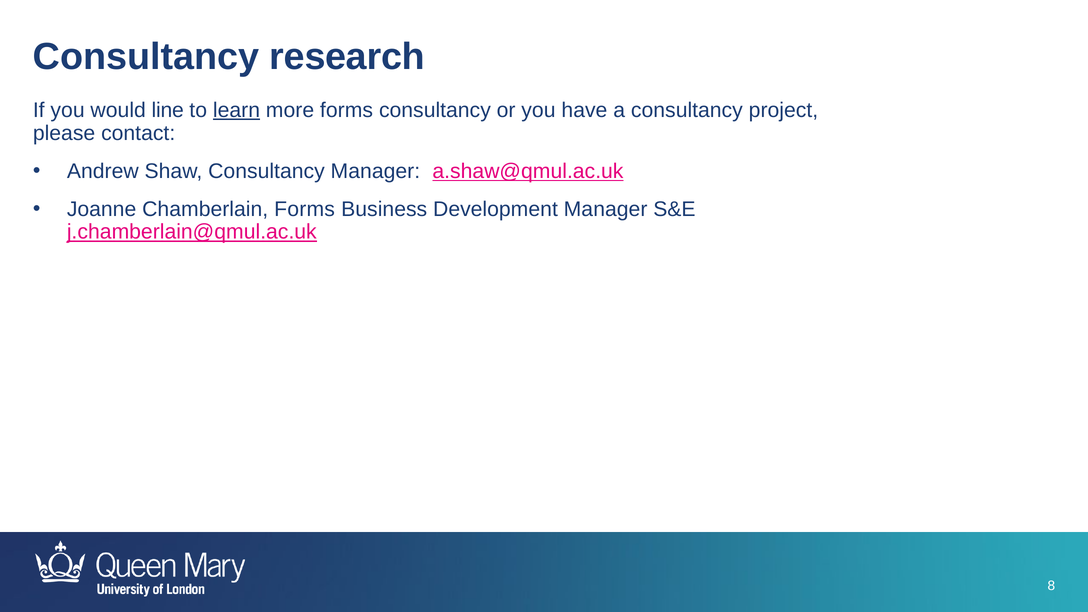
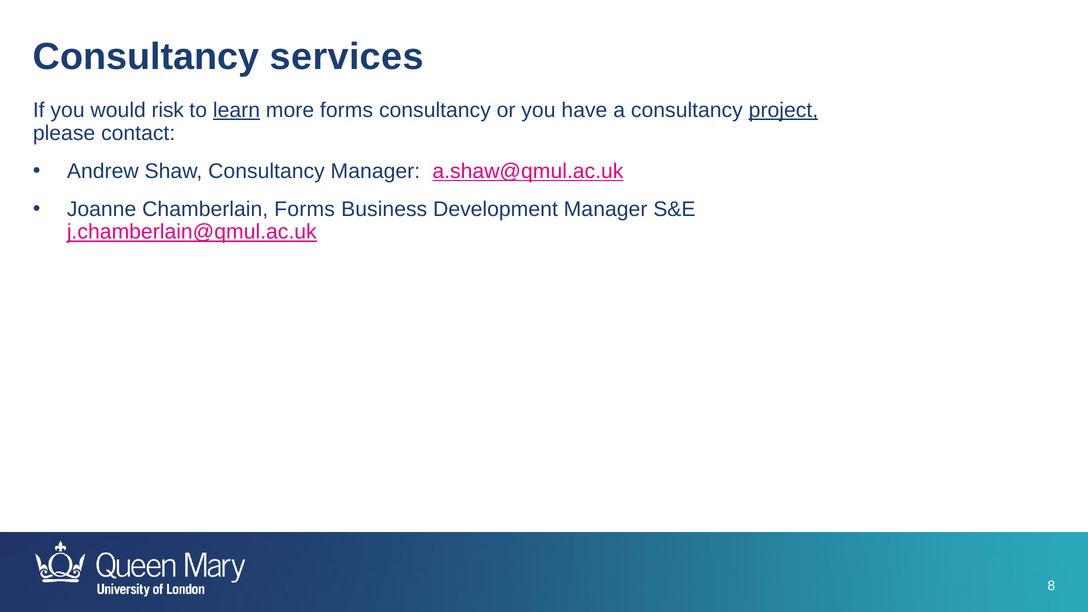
research: research -> services
line: line -> risk
project underline: none -> present
